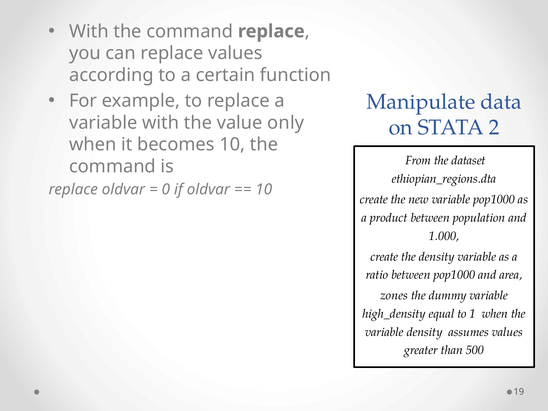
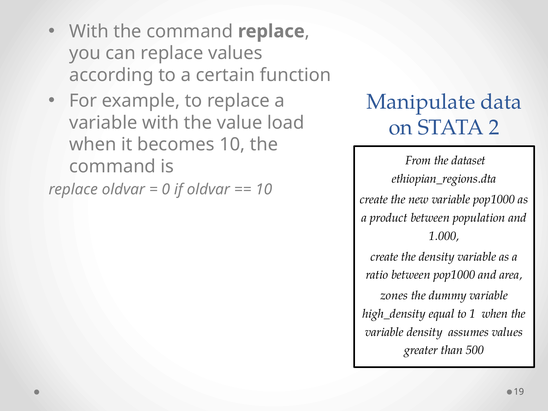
only: only -> load
